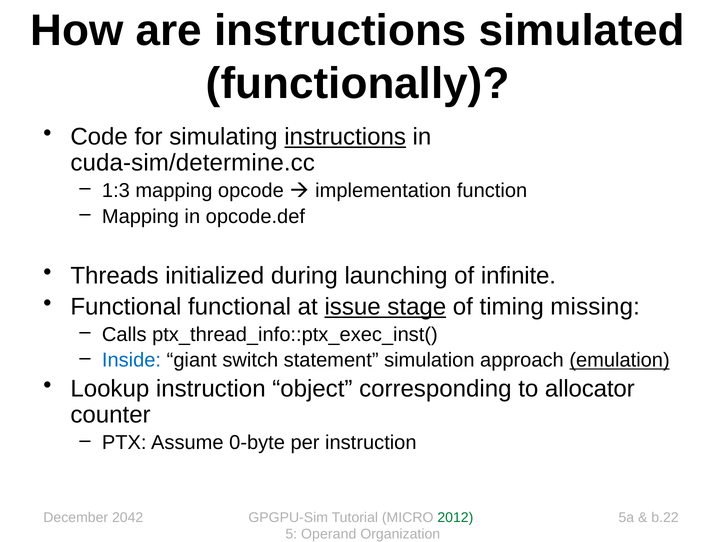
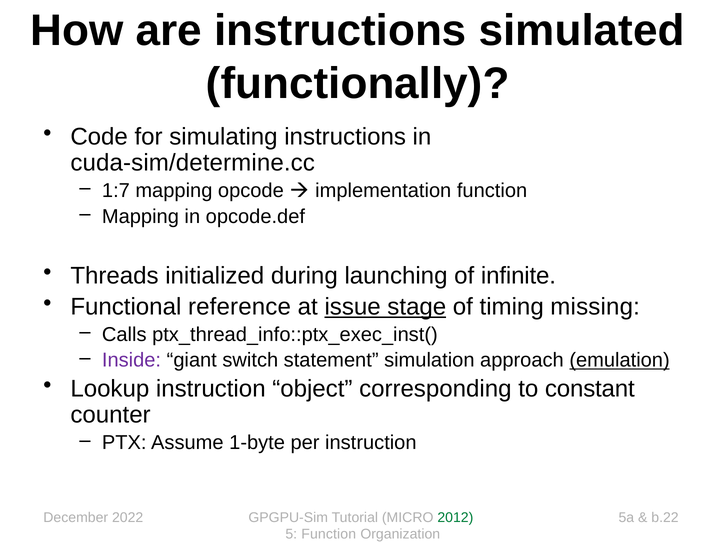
instructions at (345, 137) underline: present -> none
1:3: 1:3 -> 1:7
Functional functional: functional -> reference
Inside colour: blue -> purple
allocator: allocator -> constant
0-byte: 0-byte -> 1-byte
2042: 2042 -> 2022
5 Operand: Operand -> Function
